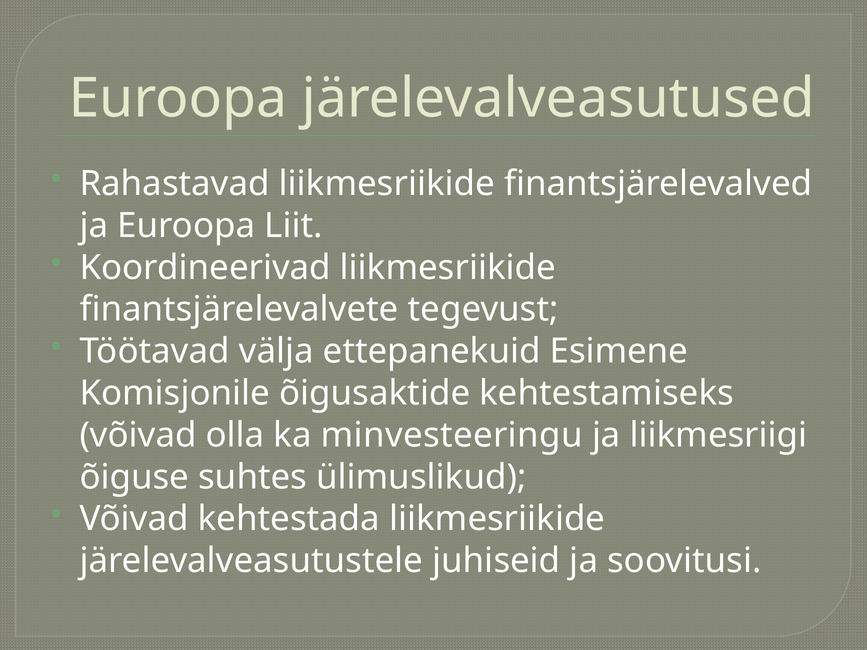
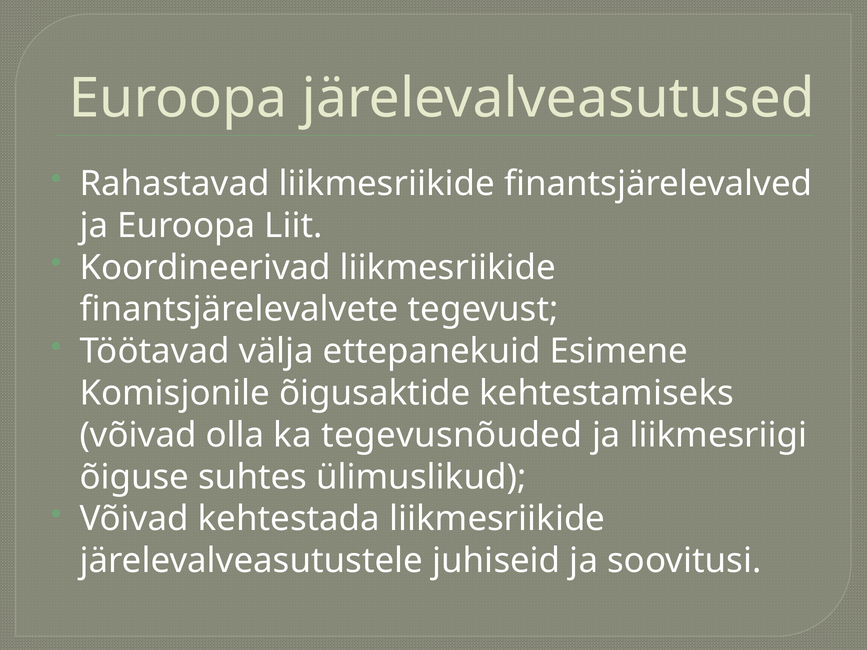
minvesteeringu: minvesteeringu -> tegevusnõuded
